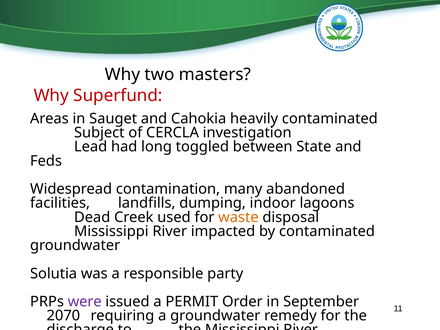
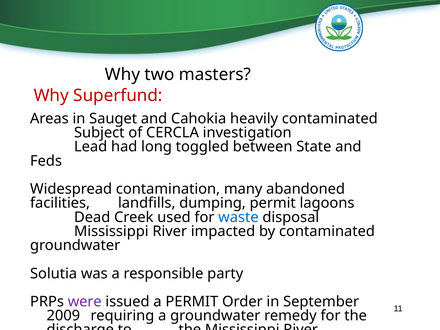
dumping indoor: indoor -> permit
waste colour: orange -> blue
2070: 2070 -> 2009
